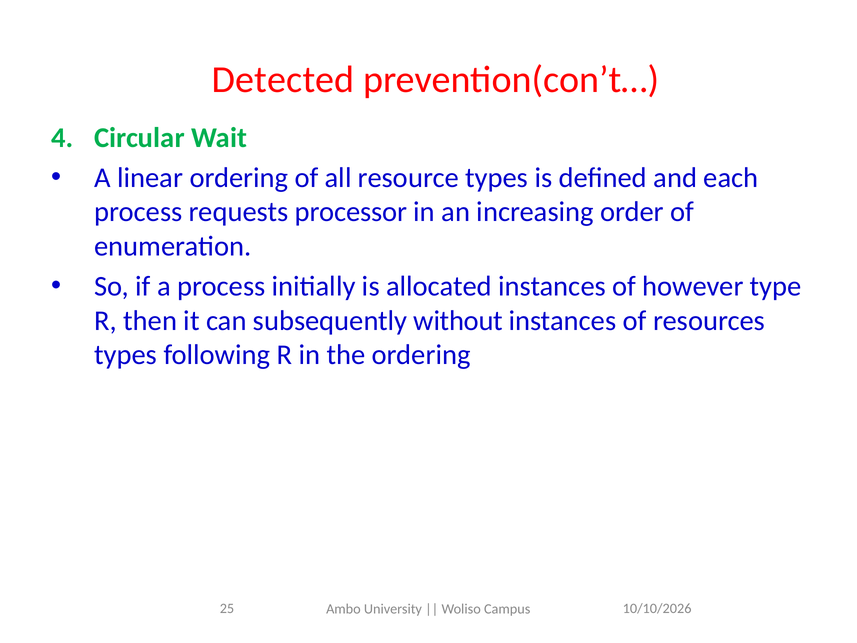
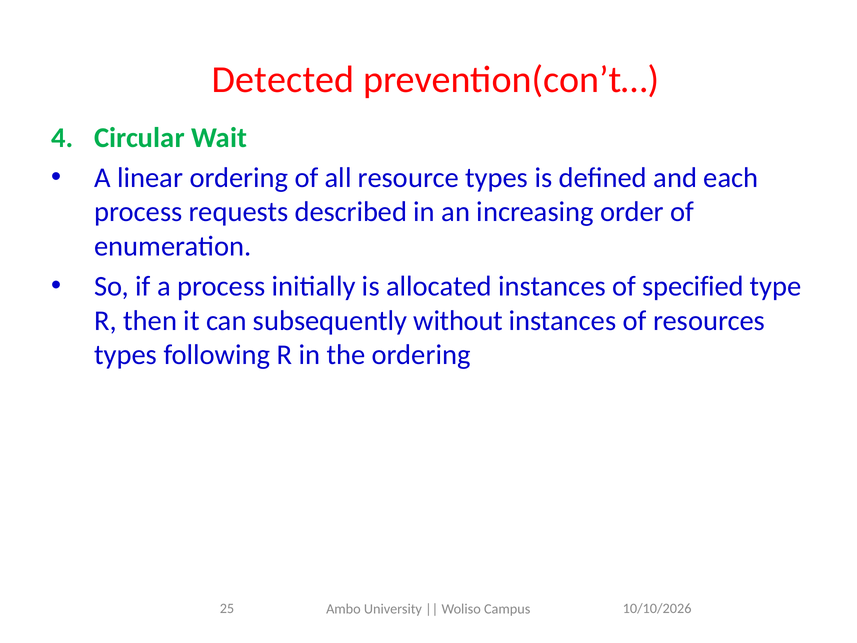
processor: processor -> described
however: however -> specified
